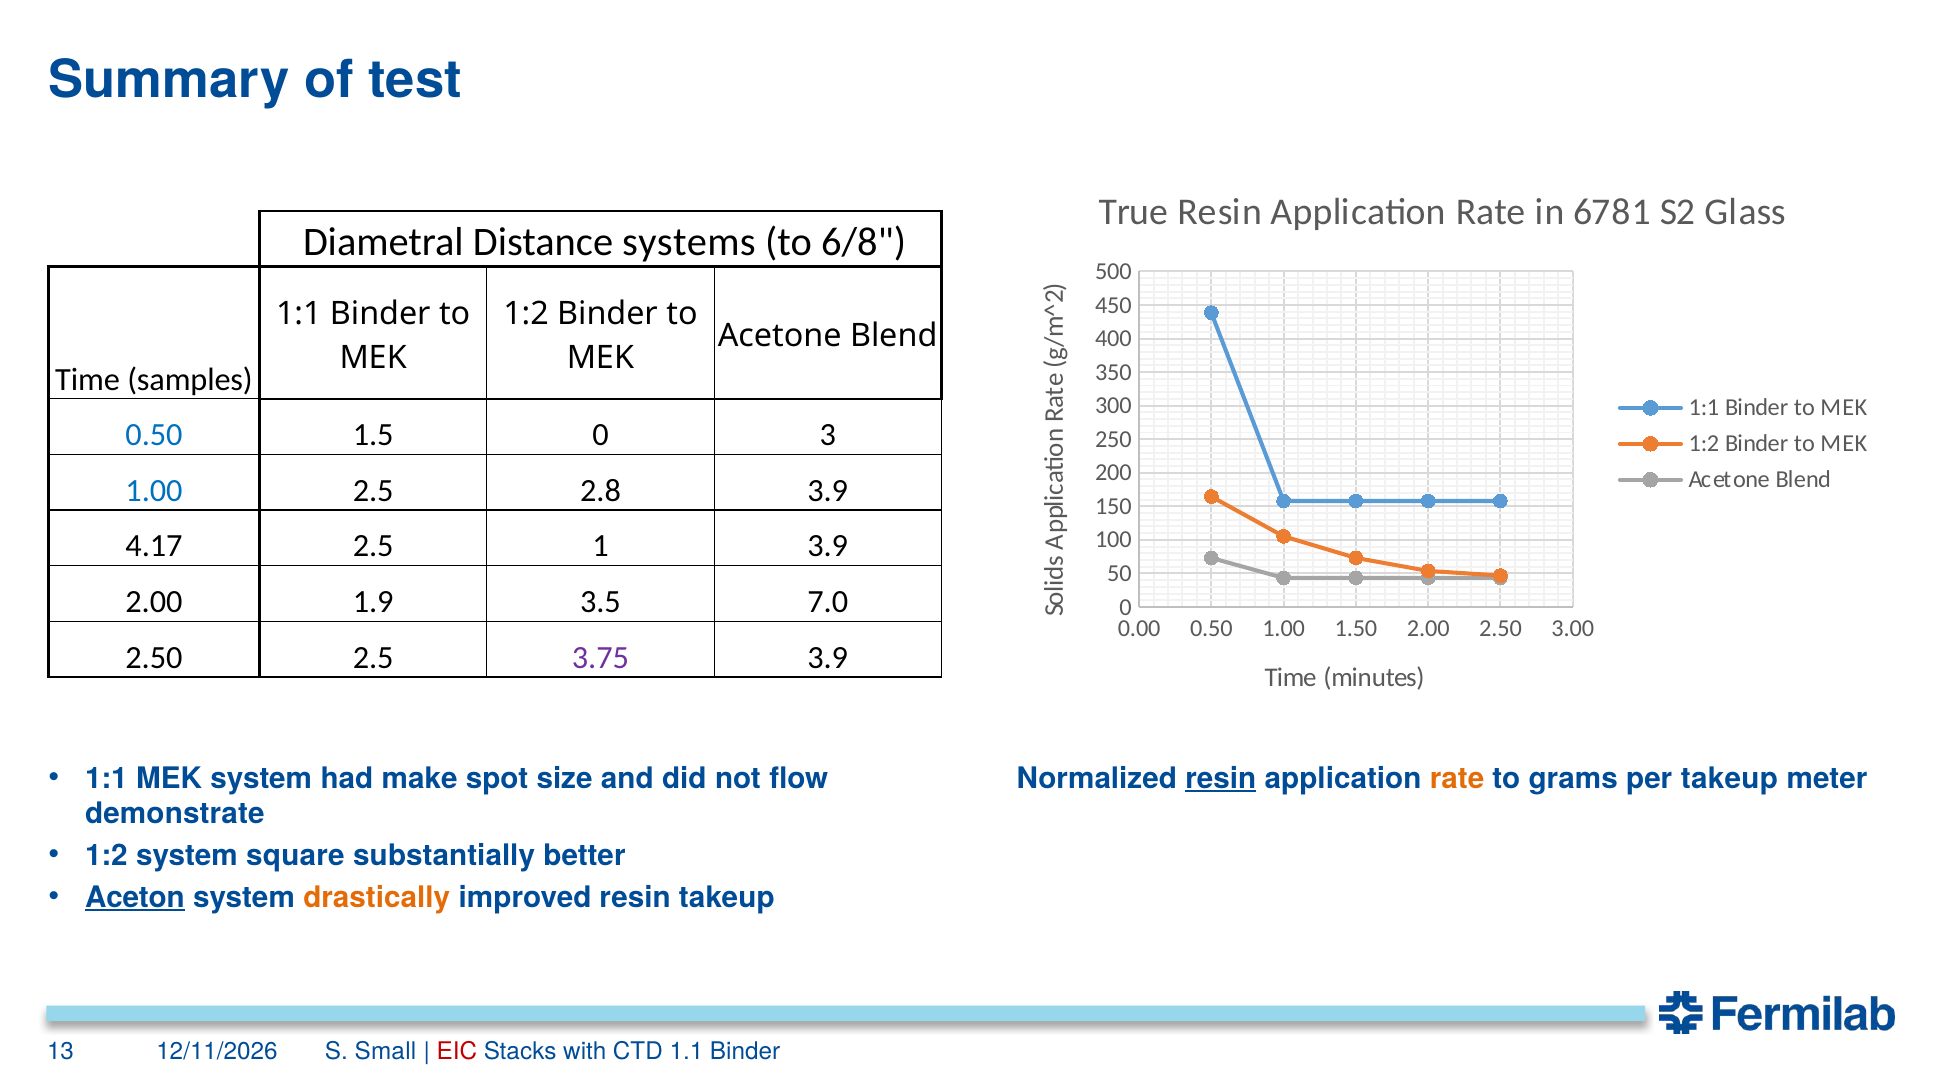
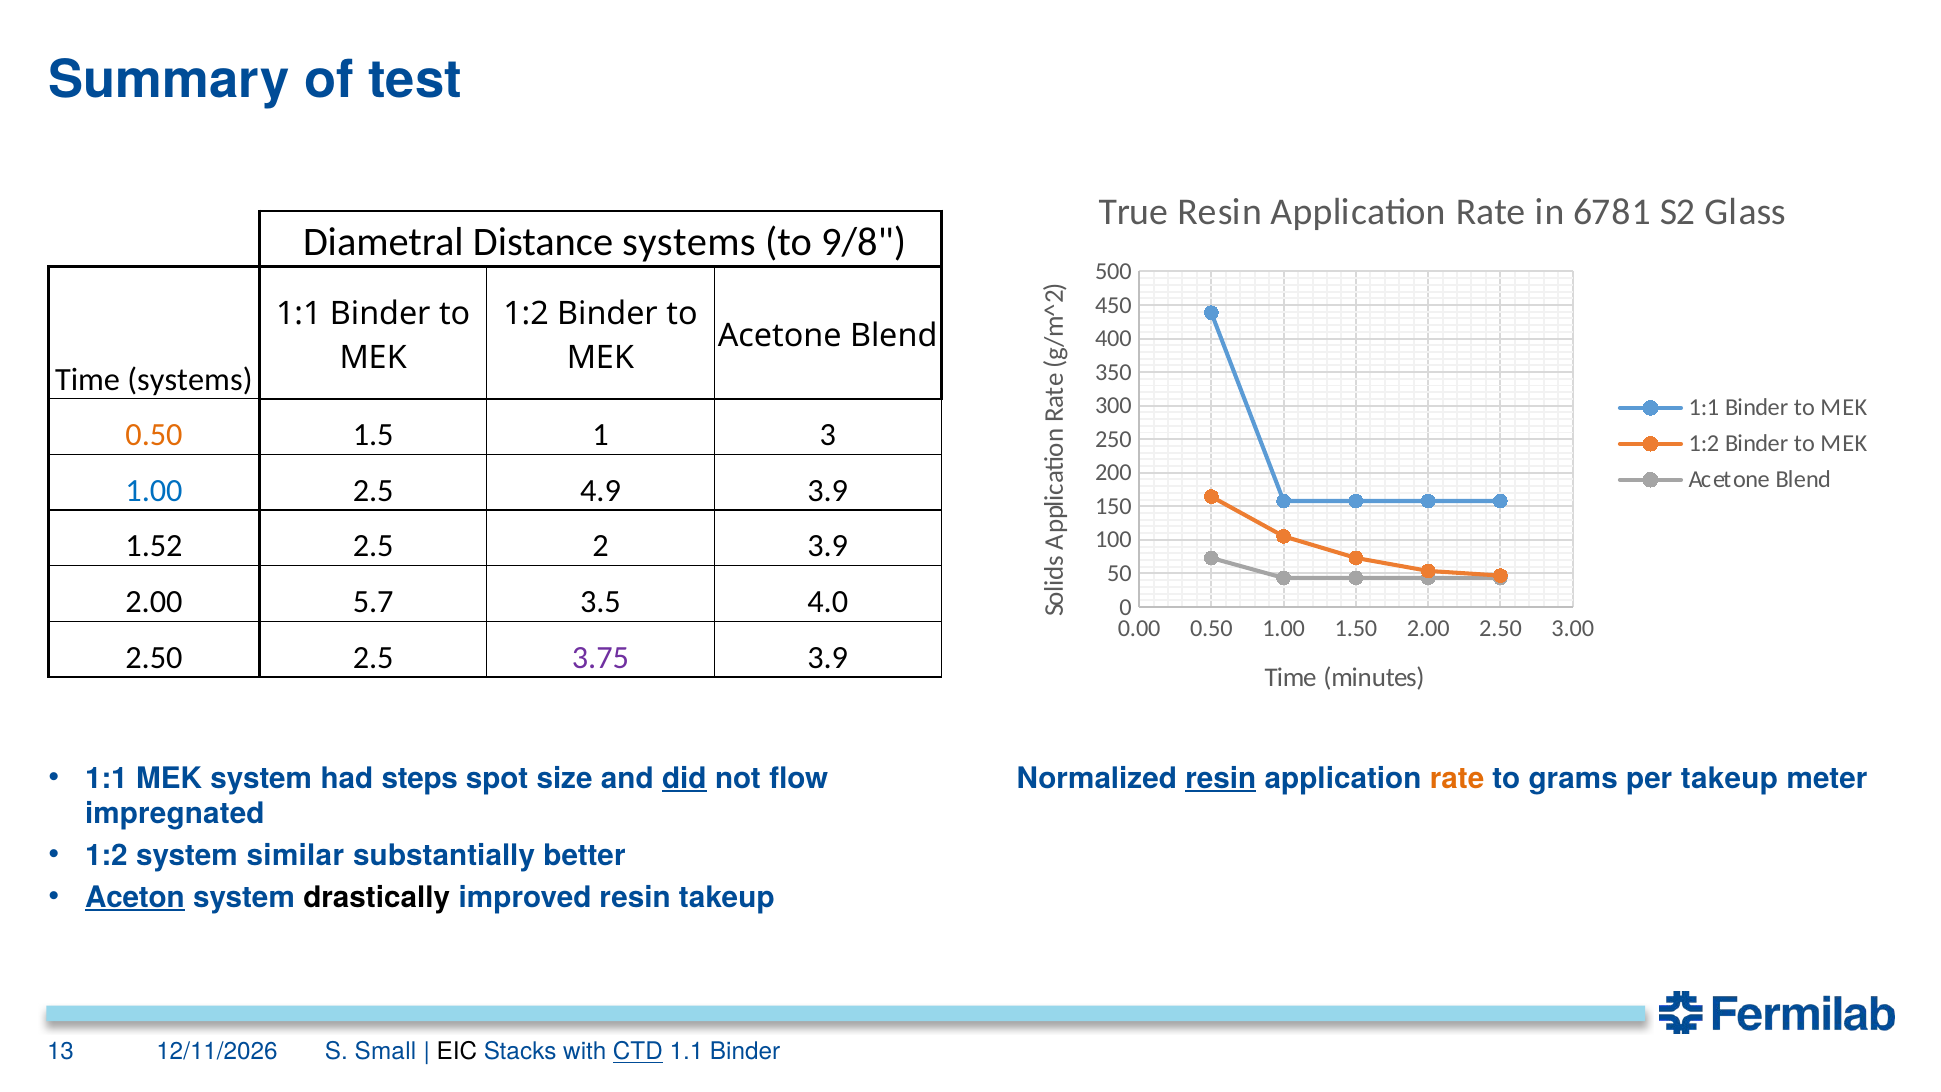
6/8: 6/8 -> 9/8
Time samples: samples -> systems
0.50 at (154, 435) colour: blue -> orange
1.5 0: 0 -> 1
2.8: 2.8 -> 4.9
4.17: 4.17 -> 1.52
2.5 1: 1 -> 2
1.9: 1.9 -> 5.7
7.0: 7.0 -> 4.0
make: make -> steps
did underline: none -> present
demonstrate: demonstrate -> impregnated
square: square -> similar
drastically colour: orange -> black
EIC colour: red -> black
CTD underline: none -> present
